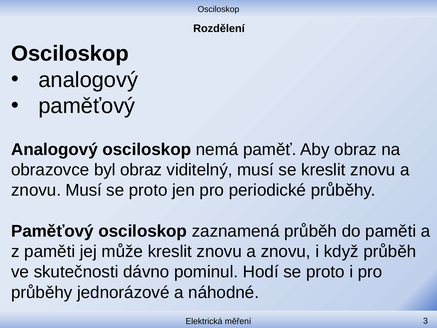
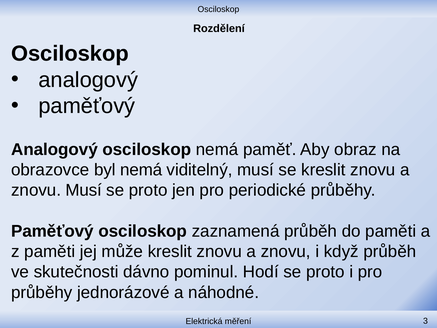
byl obraz: obraz -> nemá
